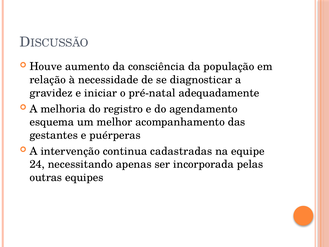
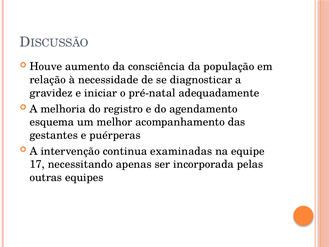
cadastradas: cadastradas -> examinadas
24: 24 -> 17
